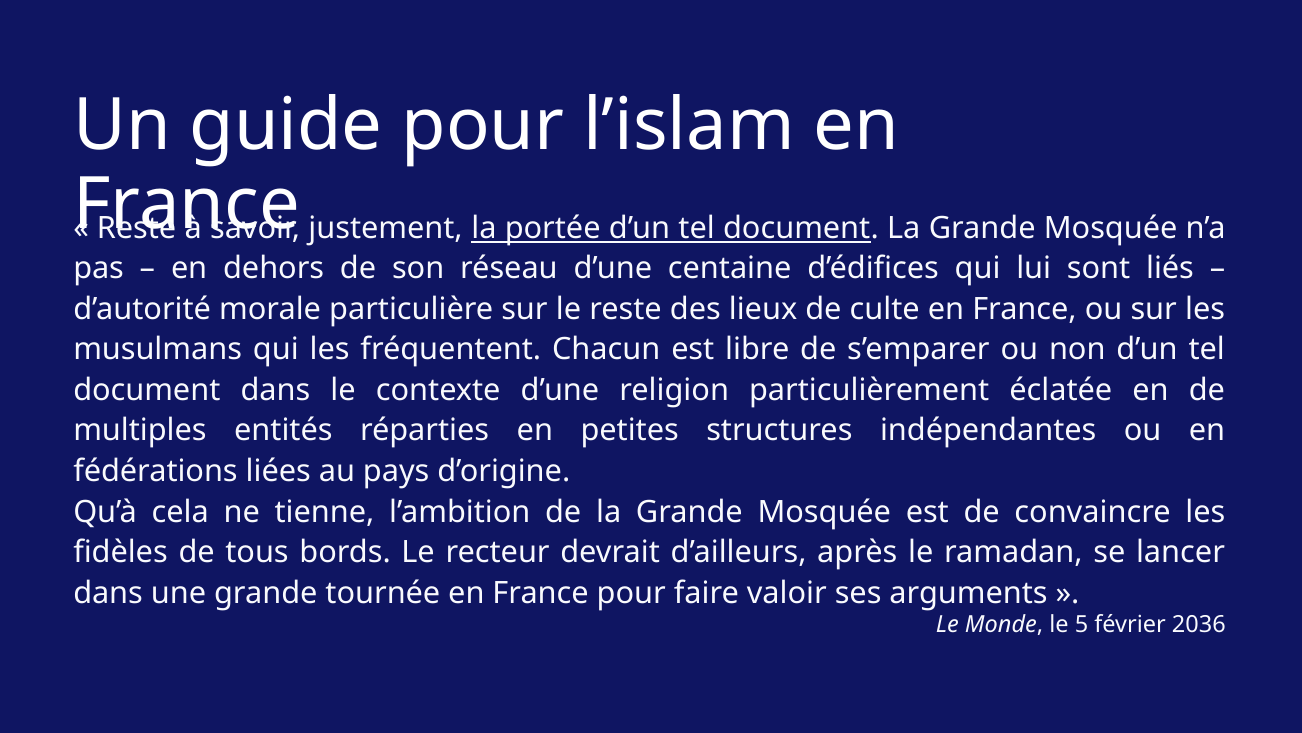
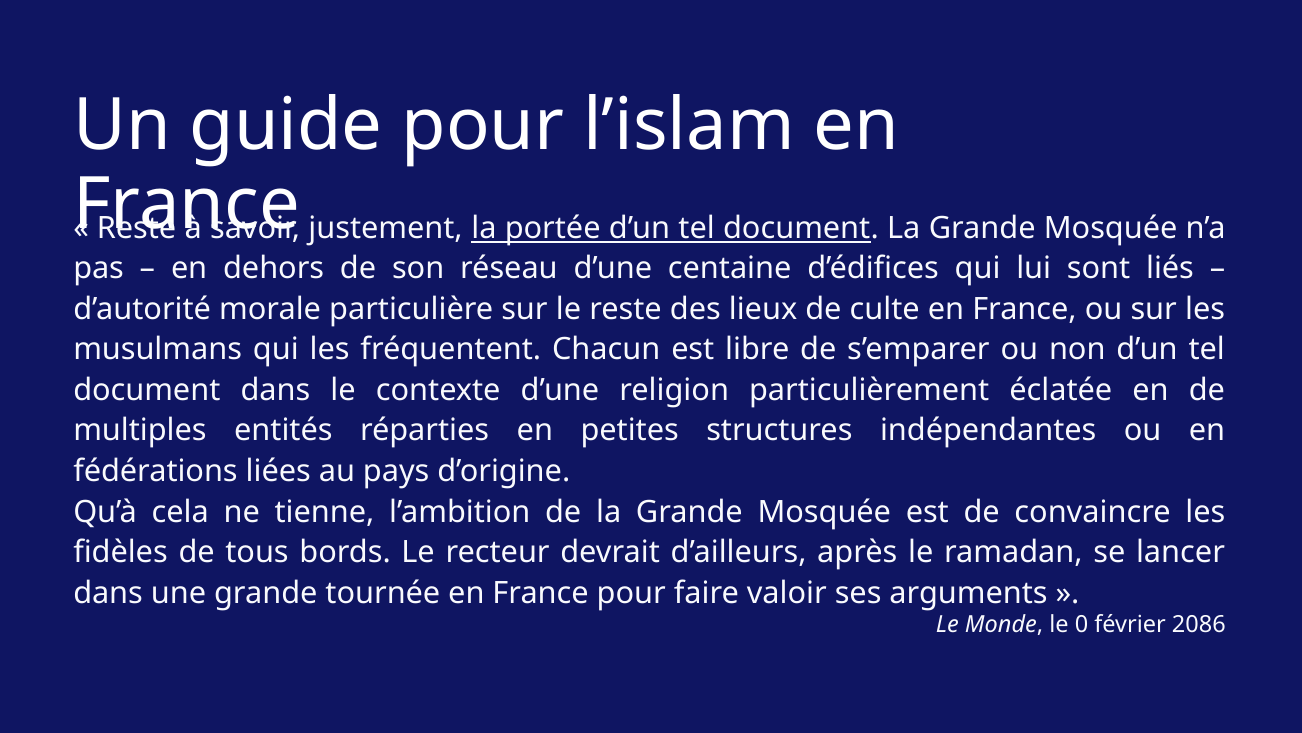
5: 5 -> 0
2036: 2036 -> 2086
